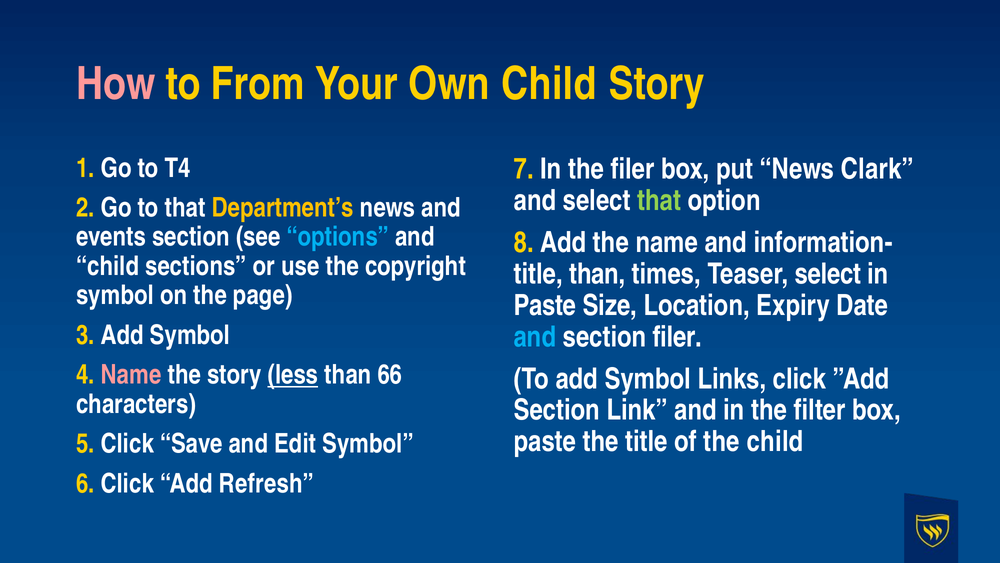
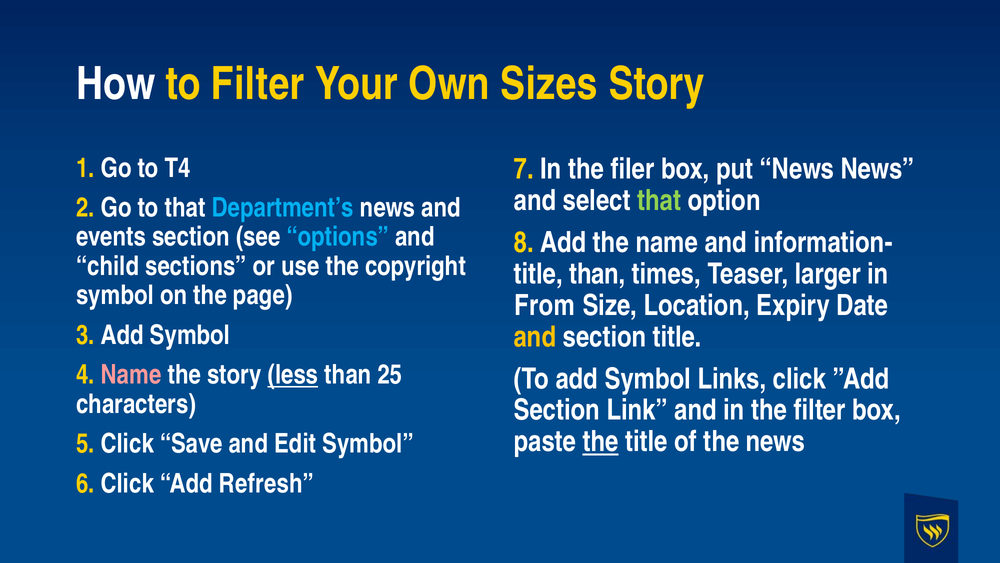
How colour: pink -> white
to From: From -> Filter
Own Child: Child -> Sizes
News Clark: Clark -> News
Department’s colour: yellow -> light blue
Teaser select: select -> larger
Paste at (545, 305): Paste -> From
and at (535, 337) colour: light blue -> yellow
section filer: filer -> title
66: 66 -> 25
the at (601, 441) underline: none -> present
the child: child -> news
